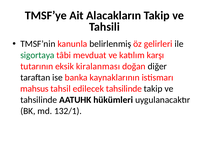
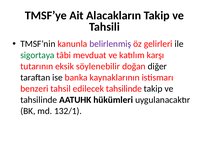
belirlenmiş colour: black -> purple
kiralanması: kiralanması -> söylenebilir
mahsus: mahsus -> benzeri
